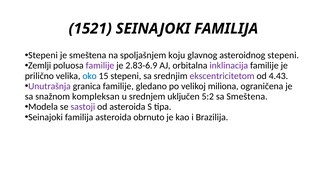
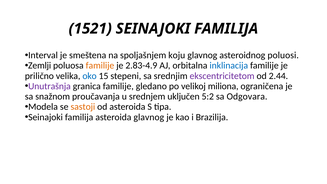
Stepeni at (43, 55): Stepeni -> Interval
asteroidnog stepeni: stepeni -> poluosi
familije at (100, 66) colour: purple -> orange
2.83-6.9: 2.83-6.9 -> 2.83-4.9
inklinacija colour: purple -> blue
4.43: 4.43 -> 2.44
kompleksan: kompleksan -> proučavanja
sa Smeštena: Smeštena -> Odgovara
sastoji colour: purple -> orange
asteroida obrnuto: obrnuto -> glavnog
